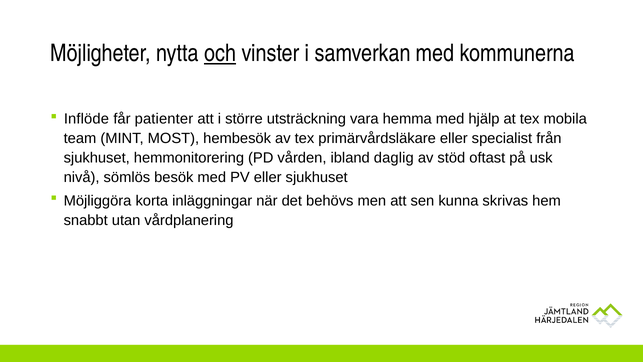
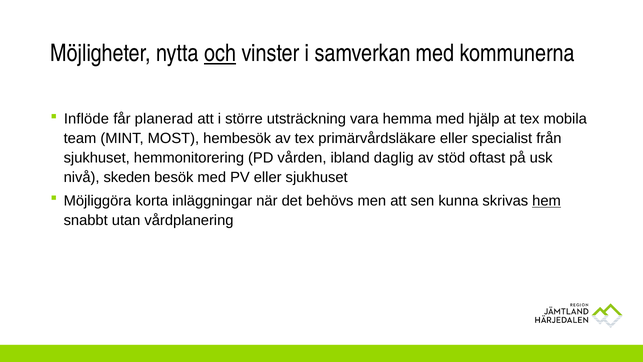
patienter: patienter -> planerad
sömlös: sömlös -> skeden
hem underline: none -> present
